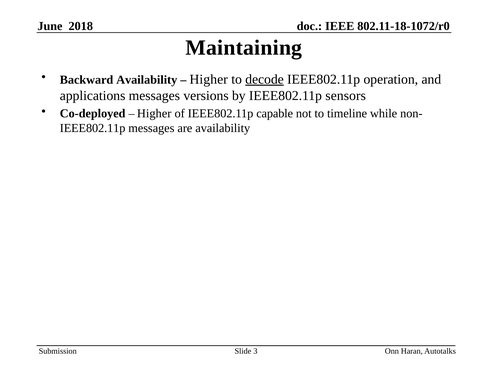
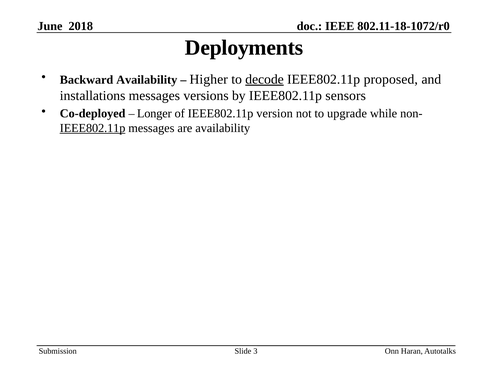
Maintaining: Maintaining -> Deployments
operation: operation -> proposed
applications: applications -> installations
Higher at (154, 113): Higher -> Longer
capable: capable -> version
timeline: timeline -> upgrade
IEEE802.11p at (93, 128) underline: none -> present
